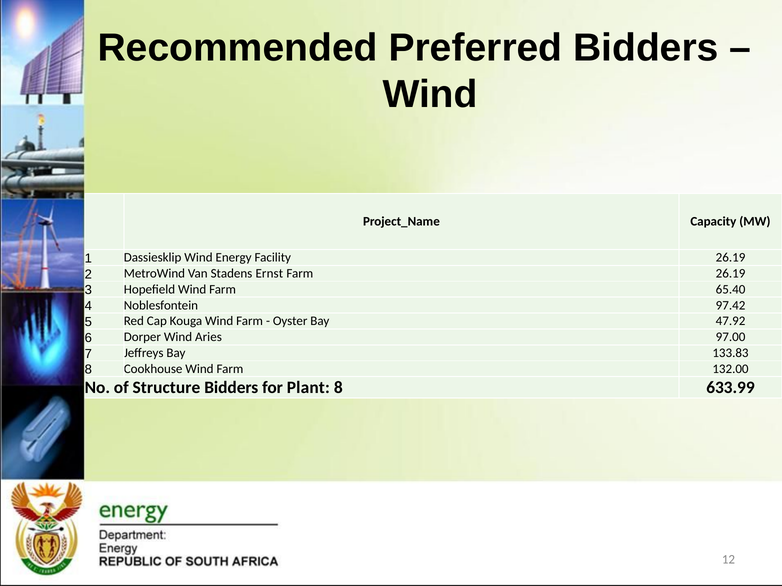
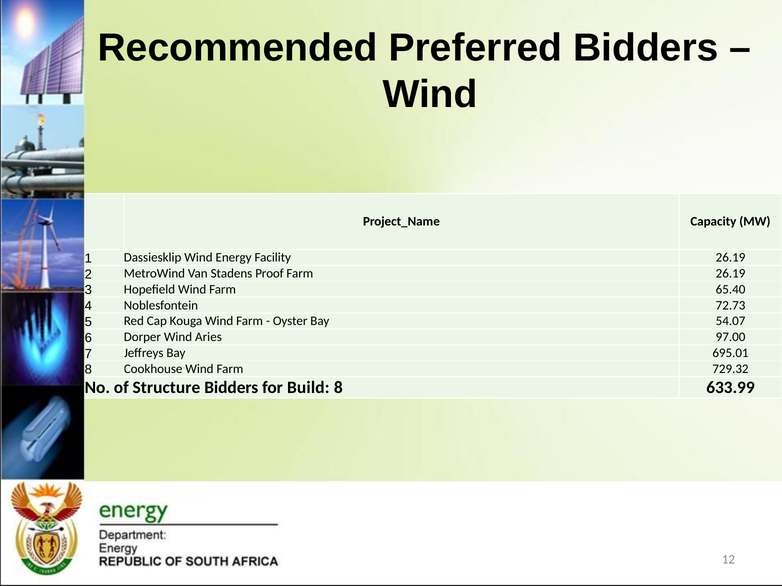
Ernst: Ernst -> Proof
97.42: 97.42 -> 72.73
47.92: 47.92 -> 54.07
133.83: 133.83 -> 695.01
132.00: 132.00 -> 729.32
Plant: Plant -> Build
